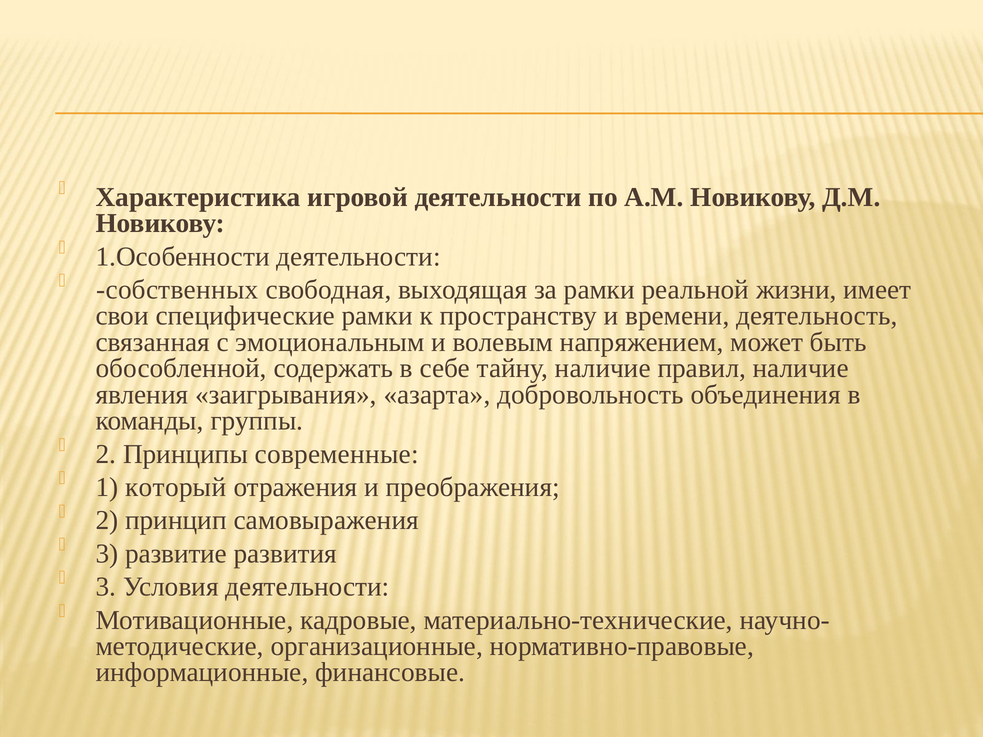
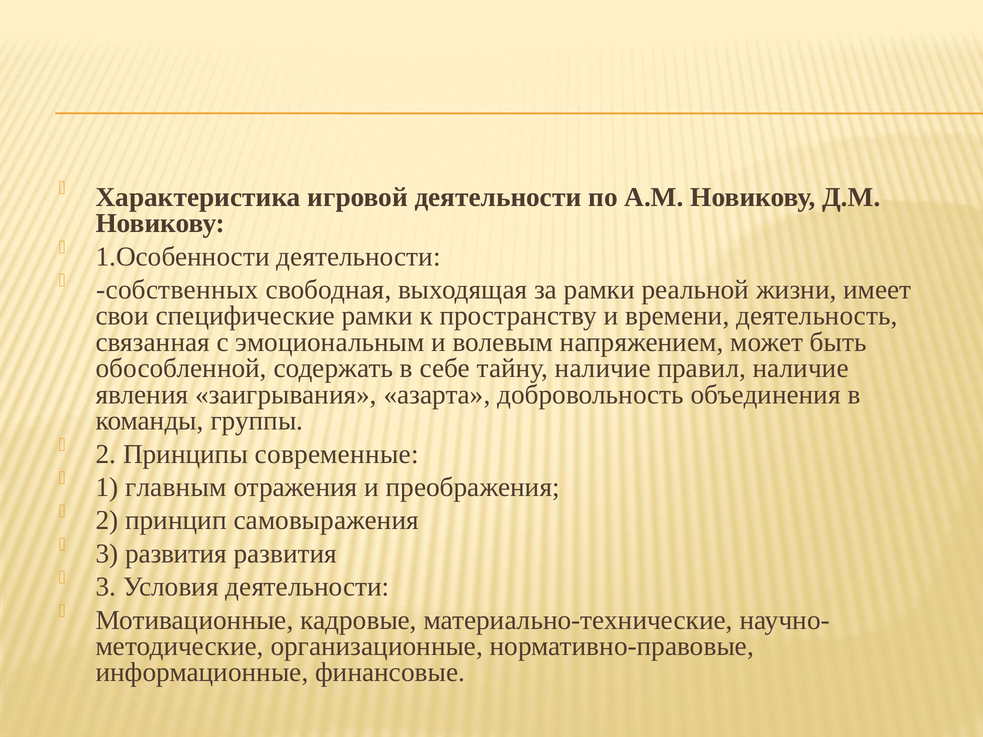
который: который -> главным
3 развитие: развитие -> развития
